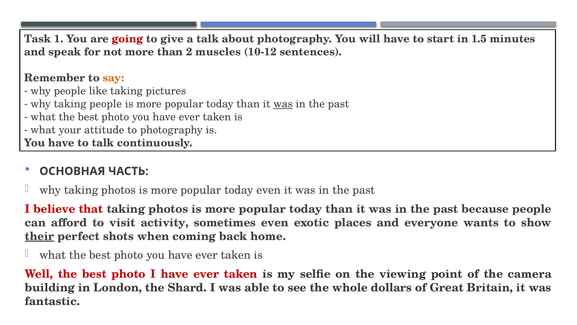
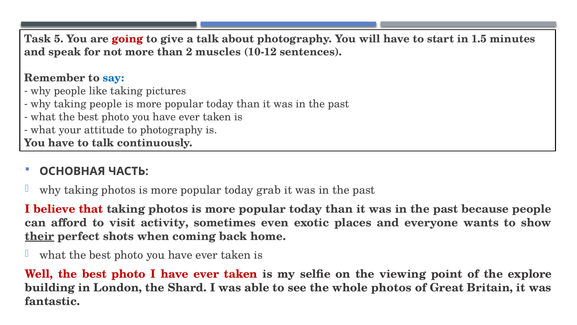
1: 1 -> 5
say colour: orange -> blue
was at (283, 104) underline: present -> none
today even: even -> grab
camera: camera -> explore
whole dollars: dollars -> photos
